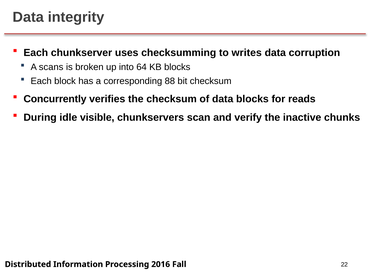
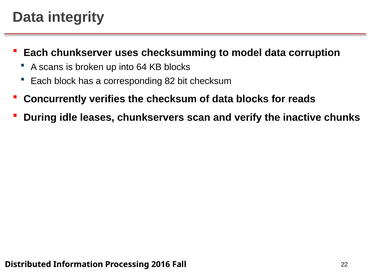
writes: writes -> model
88: 88 -> 82
visible: visible -> leases
